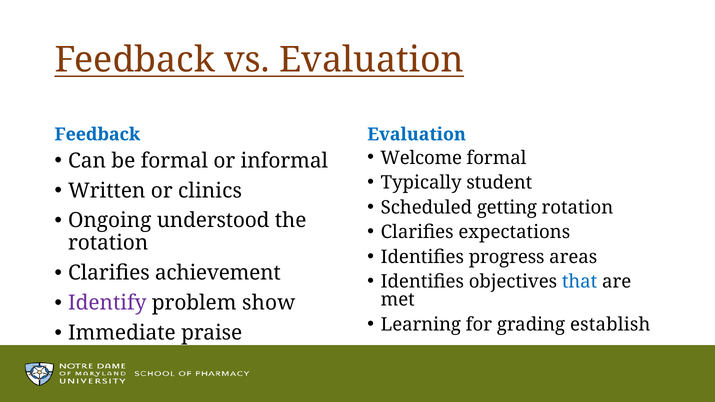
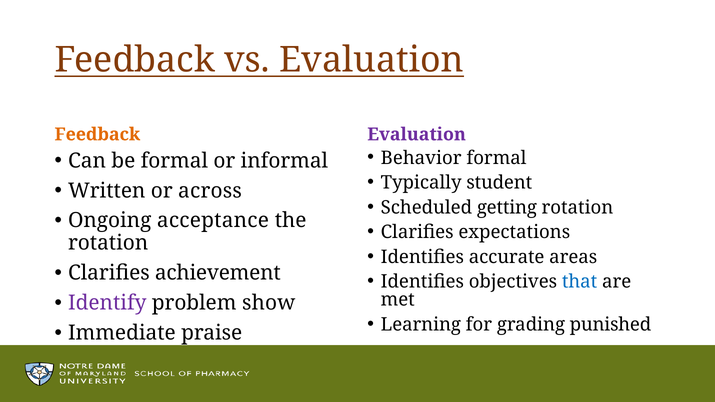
Feedback at (97, 134) colour: blue -> orange
Evaluation at (417, 134) colour: blue -> purple
Welcome: Welcome -> Behavior
clinics: clinics -> across
understood: understood -> acceptance
progress: progress -> accurate
establish: establish -> punished
